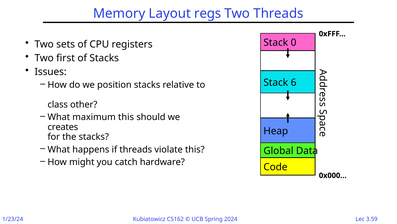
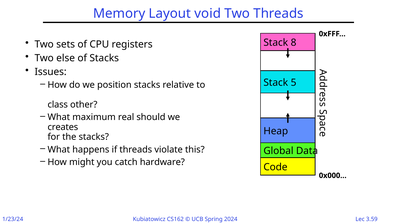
regs: regs -> void
0: 0 -> 8
first: first -> else
6: 6 -> 5
maximum this: this -> real
